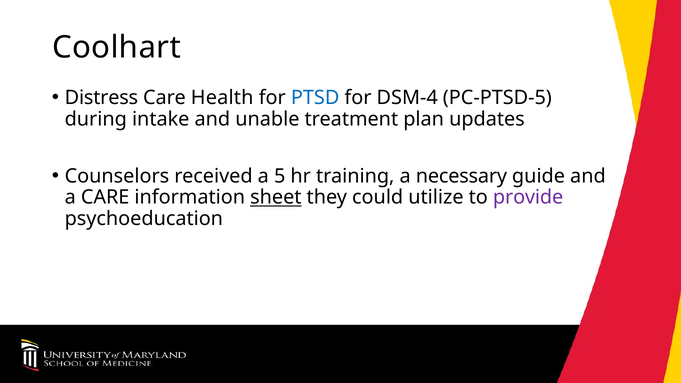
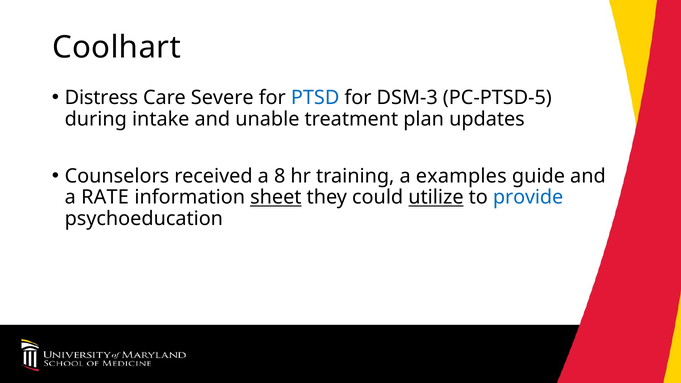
Health: Health -> Severe
DSM-4: DSM-4 -> DSM-3
5: 5 -> 8
necessary: necessary -> examples
a CARE: CARE -> RATE
utilize underline: none -> present
provide colour: purple -> blue
